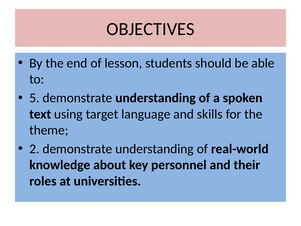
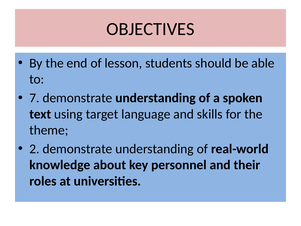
5: 5 -> 7
